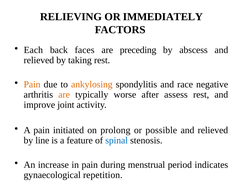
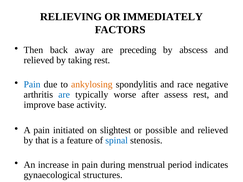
Each: Each -> Then
faces: faces -> away
Pain at (32, 85) colour: orange -> blue
are at (64, 95) colour: orange -> blue
joint: joint -> base
prolong: prolong -> slightest
line: line -> that
repetition: repetition -> structures
